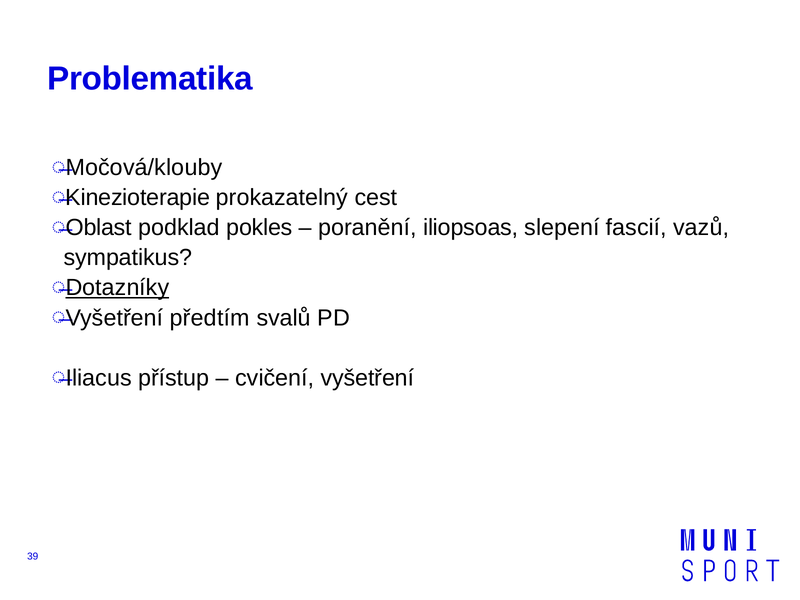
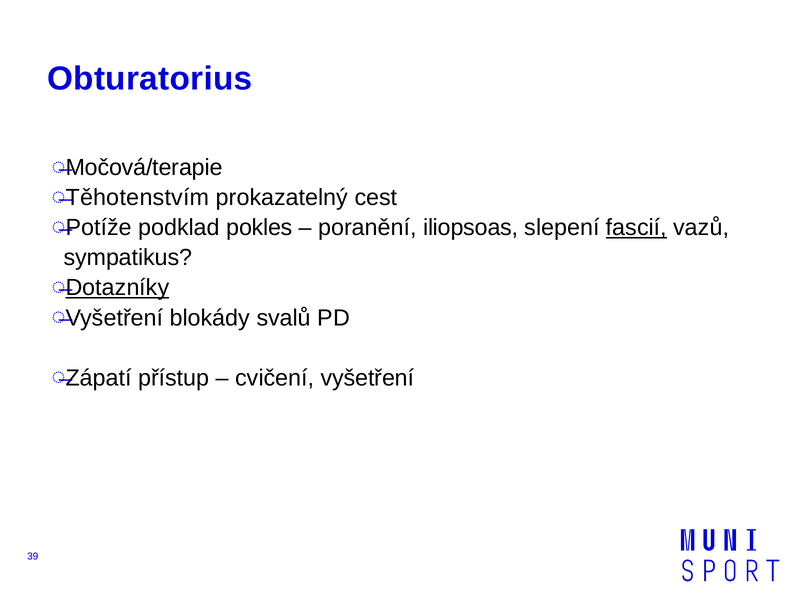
Problematika: Problematika -> Obturatorius
Močová/klouby: Močová/klouby -> Močová/terapie
Kinezioterapie: Kinezioterapie -> Těhotenstvím
Oblast: Oblast -> Potíže
fascií underline: none -> present
předtím: předtím -> blokády
Iliacus: Iliacus -> Zápatí
